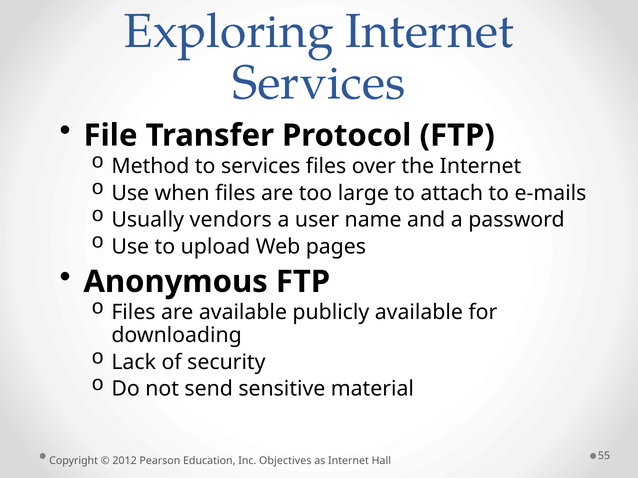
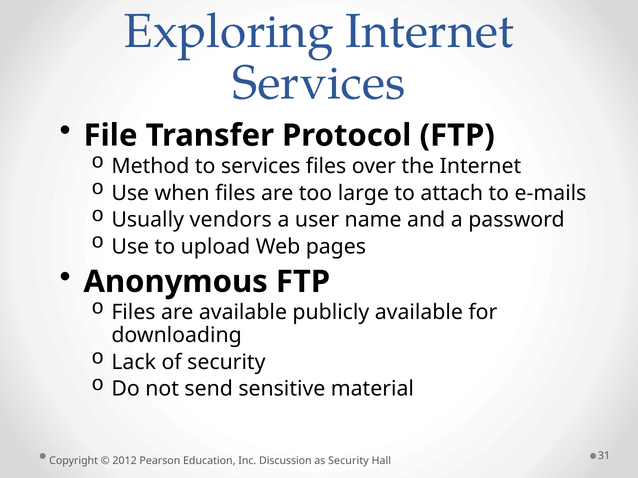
Objectives: Objectives -> Discussion
as Internet: Internet -> Security
55: 55 -> 31
